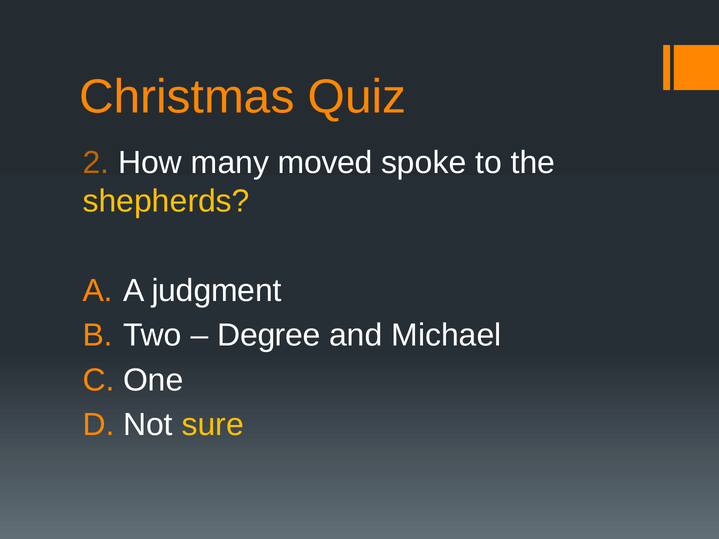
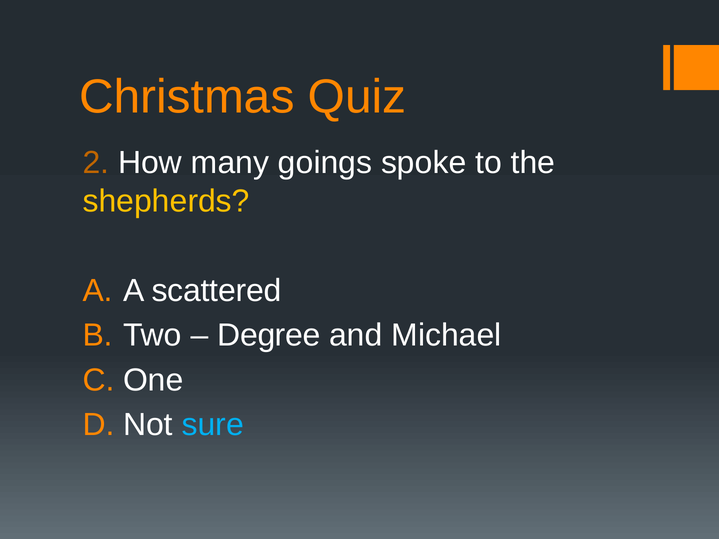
moved: moved -> goings
judgment: judgment -> scattered
sure colour: yellow -> light blue
